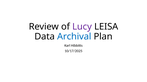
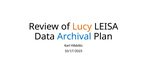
Lucy colour: purple -> orange
